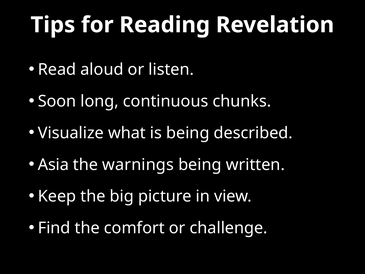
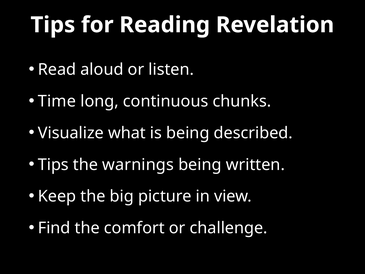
Soon: Soon -> Time
Asia at (53, 165): Asia -> Tips
